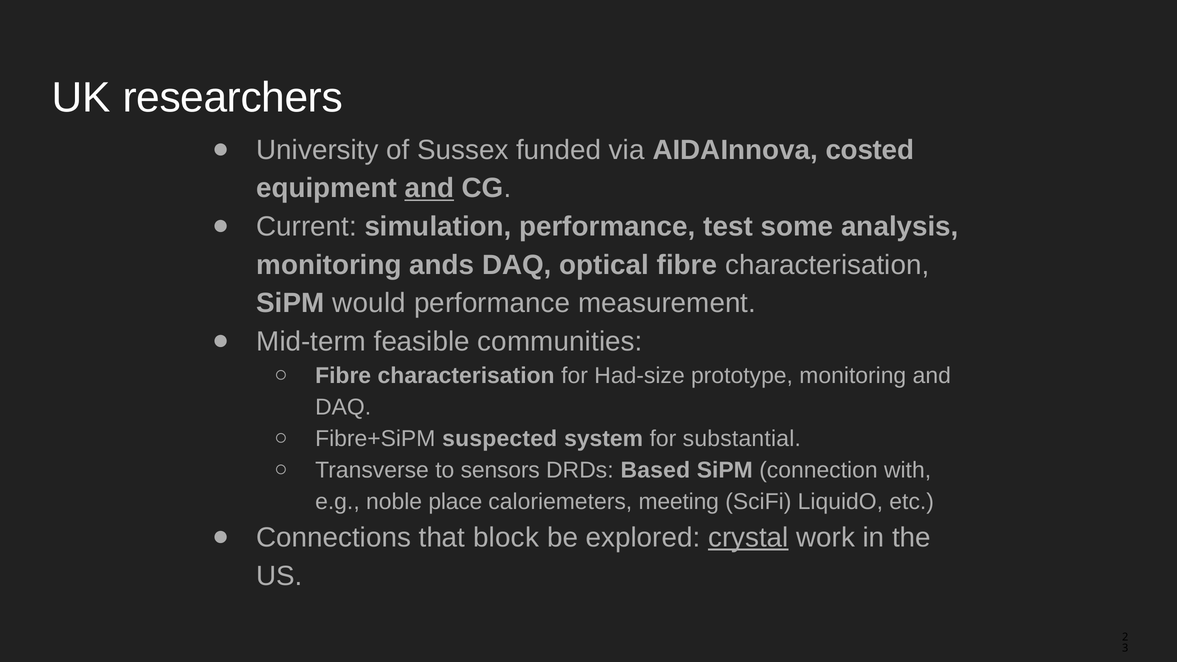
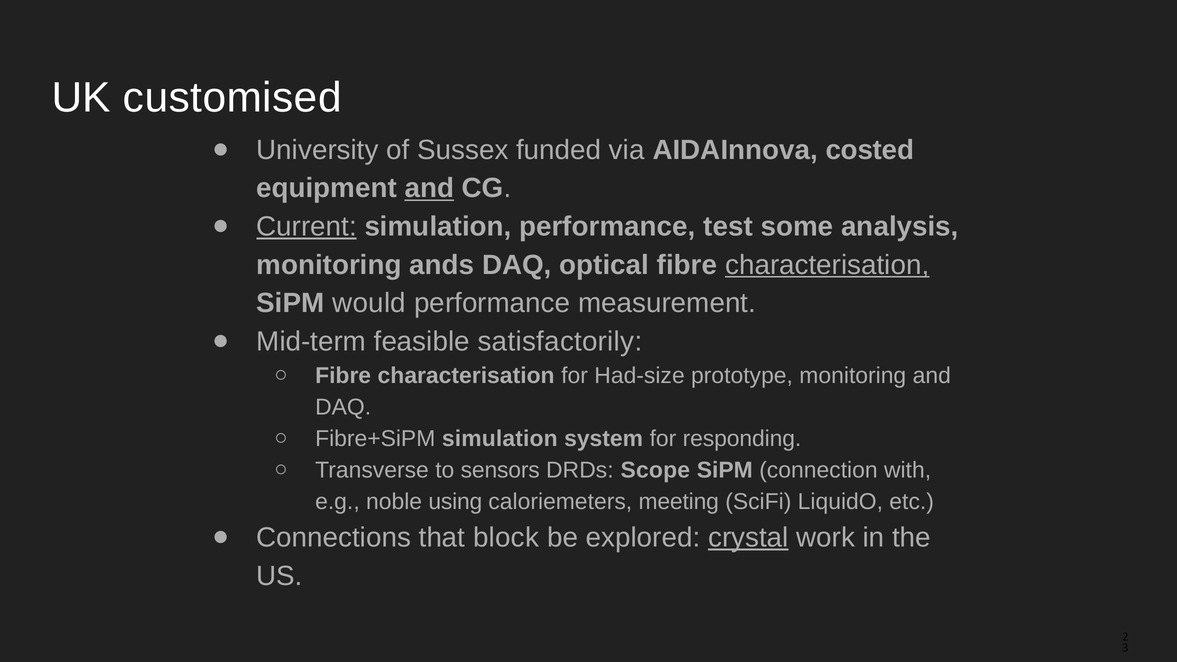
researchers: researchers -> customised
Current underline: none -> present
characterisation at (827, 265) underline: none -> present
communities: communities -> satisfactorily
Fibre+SiPM suspected: suspected -> simulation
substantial: substantial -> responding
Based: Based -> Scope
place: place -> using
